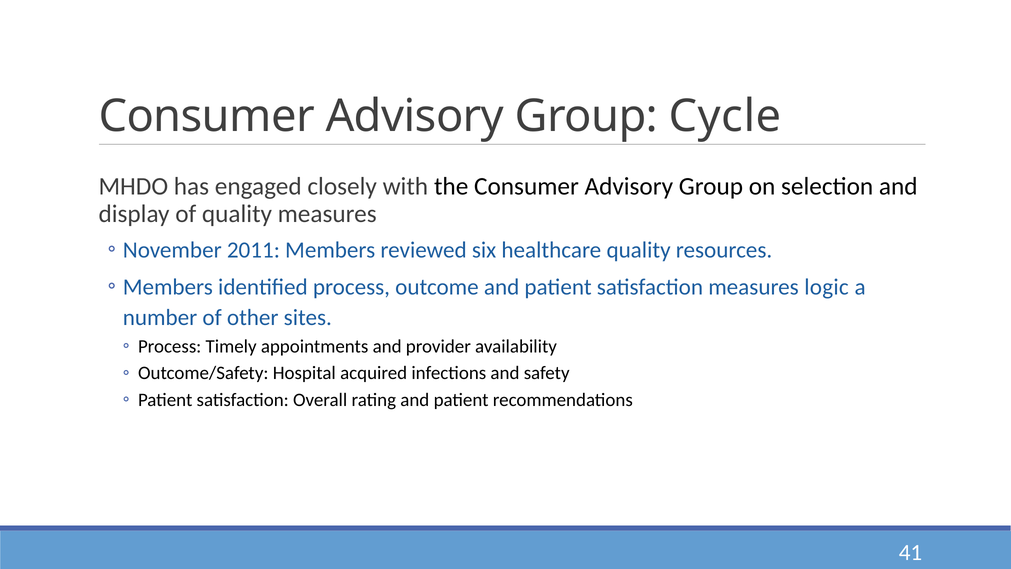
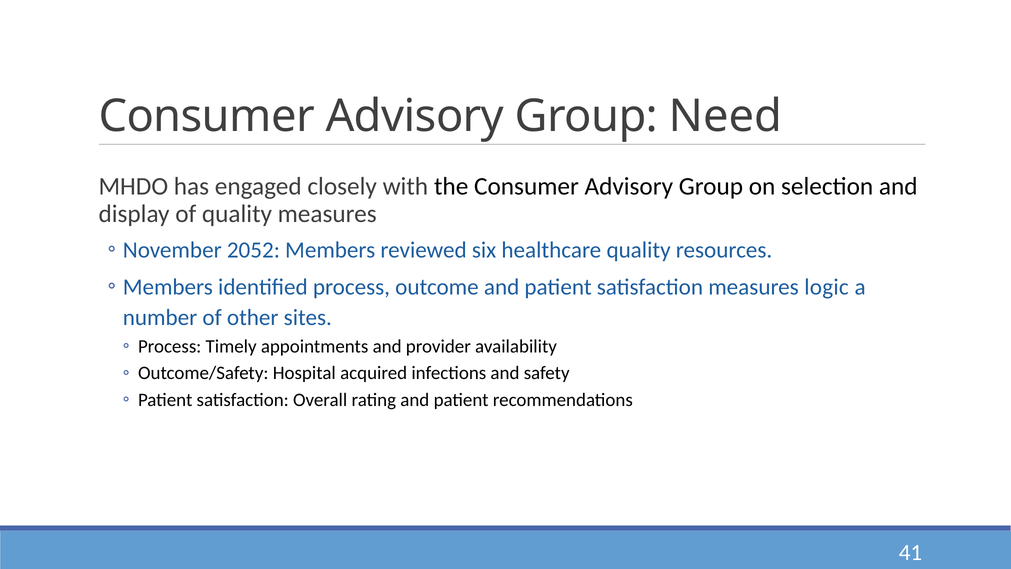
Cycle: Cycle -> Need
2011: 2011 -> 2052
